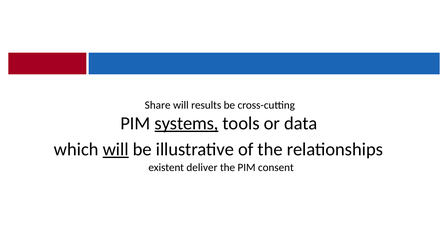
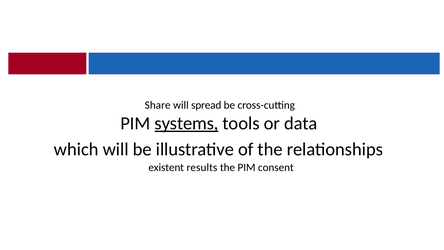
results: results -> spread
will at (116, 149) underline: present -> none
deliver: deliver -> results
